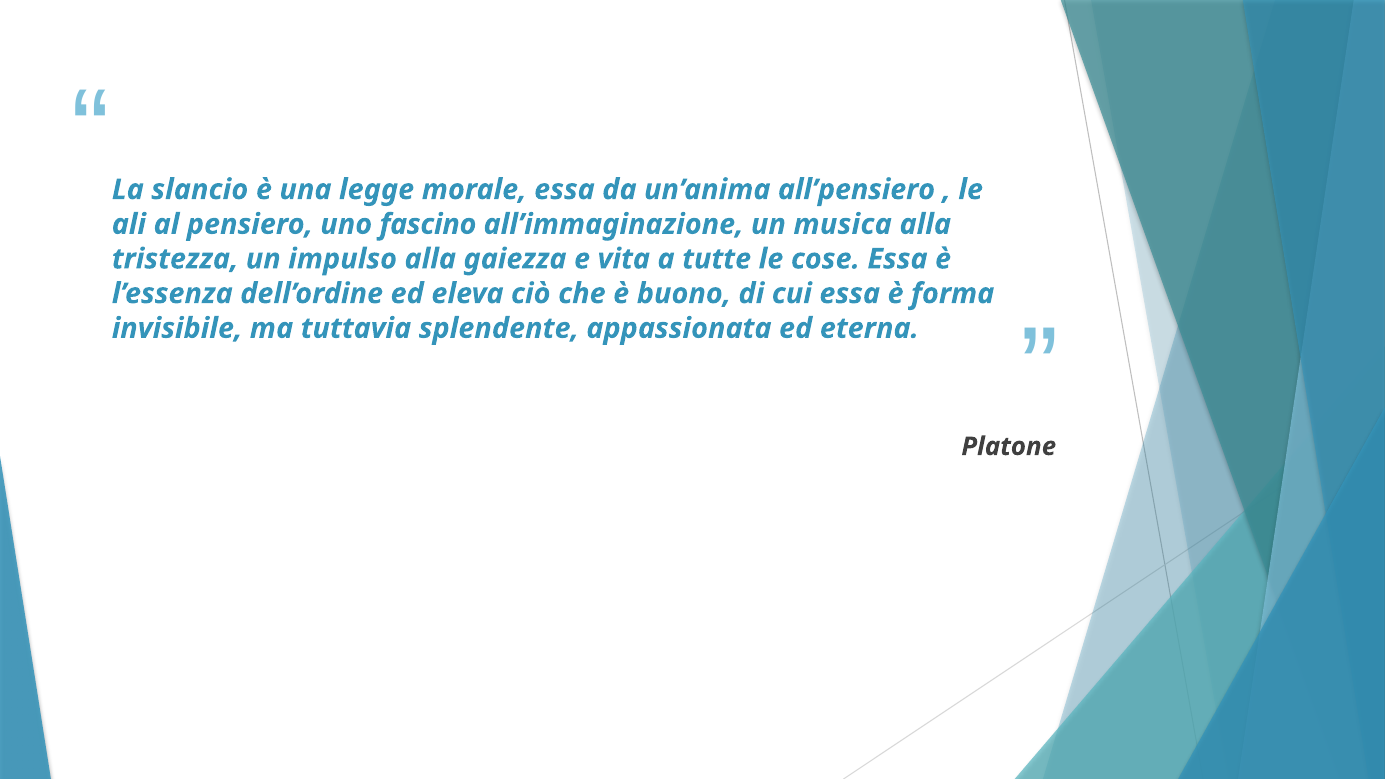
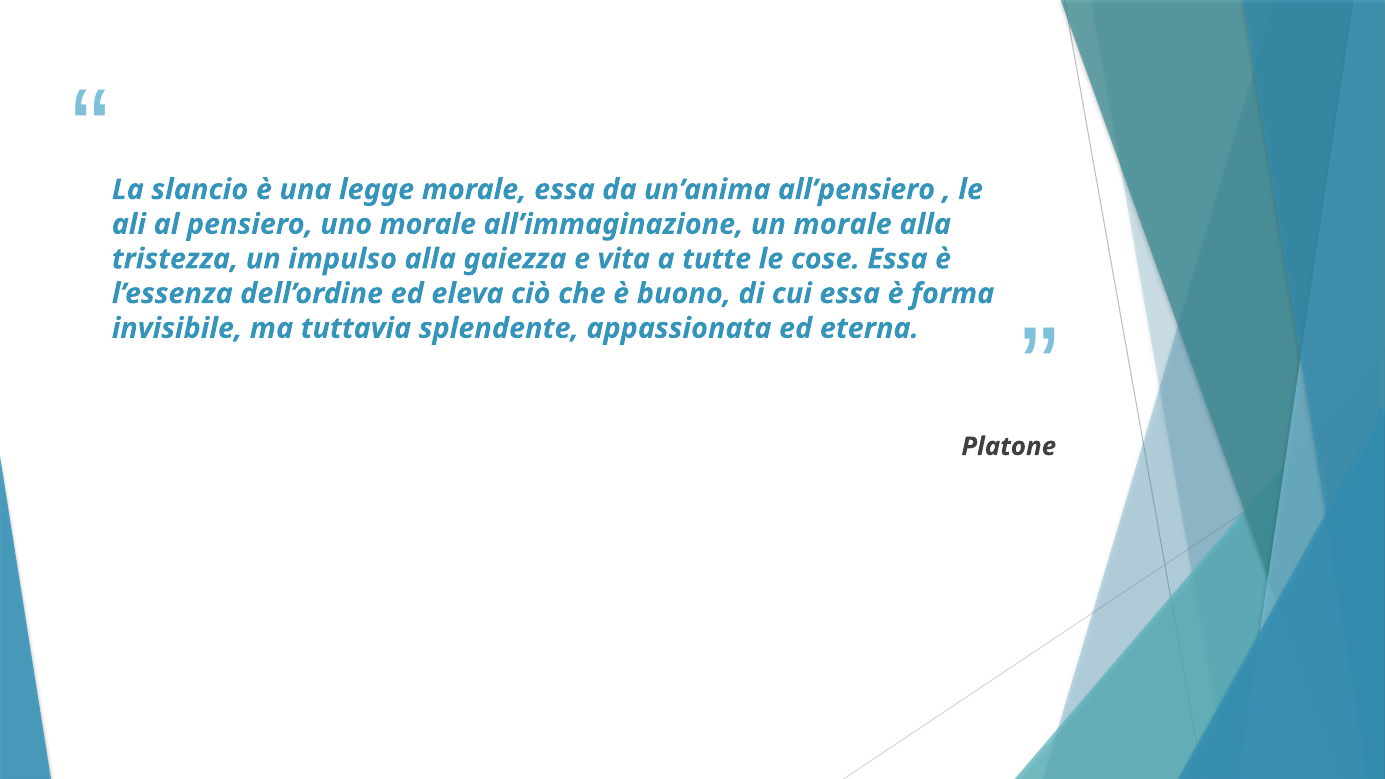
uno fascino: fascino -> morale
un musica: musica -> morale
